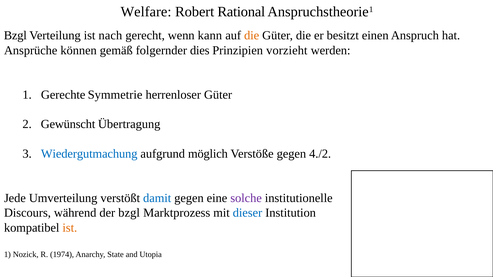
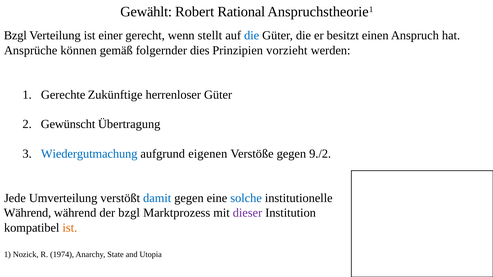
Welfare: Welfare -> Gewählt
nach: nach -> einer
kann: kann -> stellt
die at (252, 36) colour: orange -> blue
Symmetrie: Symmetrie -> Zukünftige
möglich: möglich -> eigenen
4./2: 4./2 -> 9./2
solche colour: purple -> blue
Discours at (27, 213): Discours -> Während
dieser colour: blue -> purple
